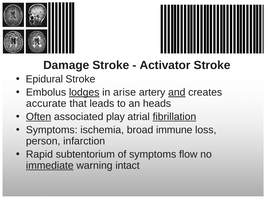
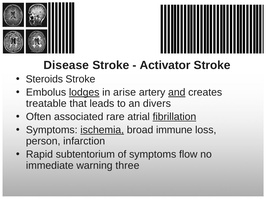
Damage: Damage -> Disease
Epidural: Epidural -> Steroids
accurate: accurate -> treatable
heads: heads -> divers
Often underline: present -> none
play: play -> rare
ischemia underline: none -> present
immediate underline: present -> none
intact: intact -> three
